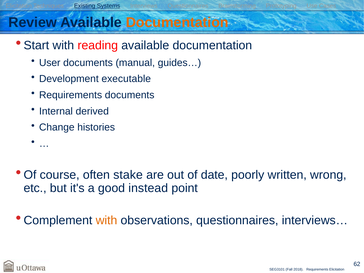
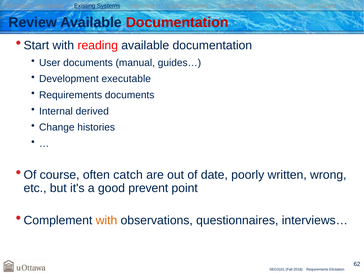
Documentation at (177, 22) colour: orange -> red
stake: stake -> catch
instead: instead -> prevent
